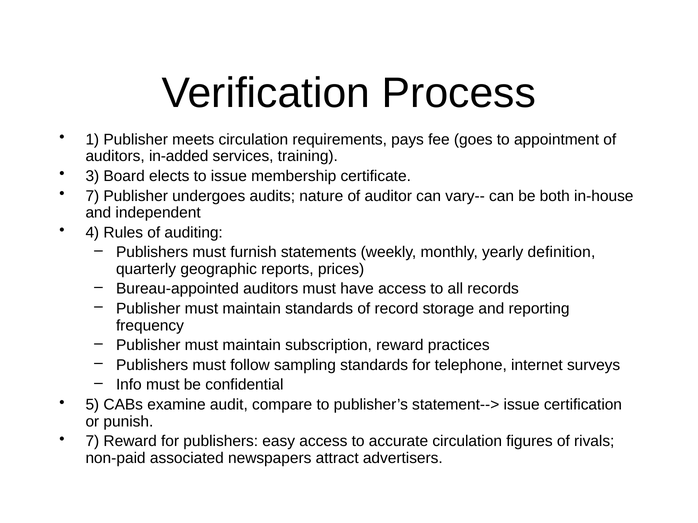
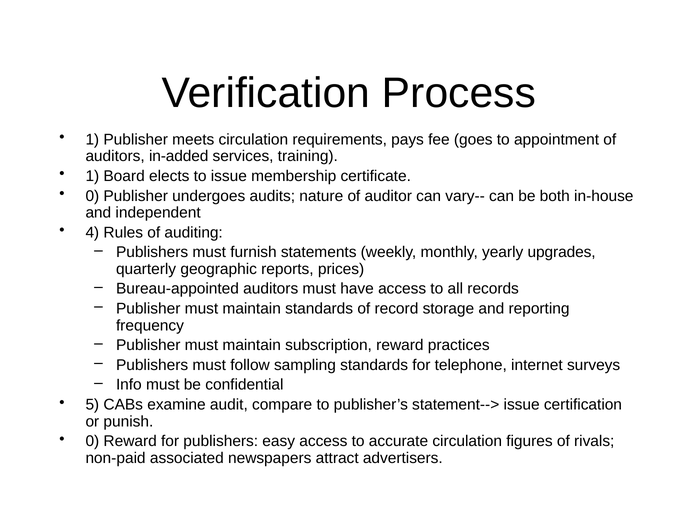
3 at (92, 176): 3 -> 1
7 at (92, 196): 7 -> 0
definition: definition -> upgrades
7 at (92, 442): 7 -> 0
